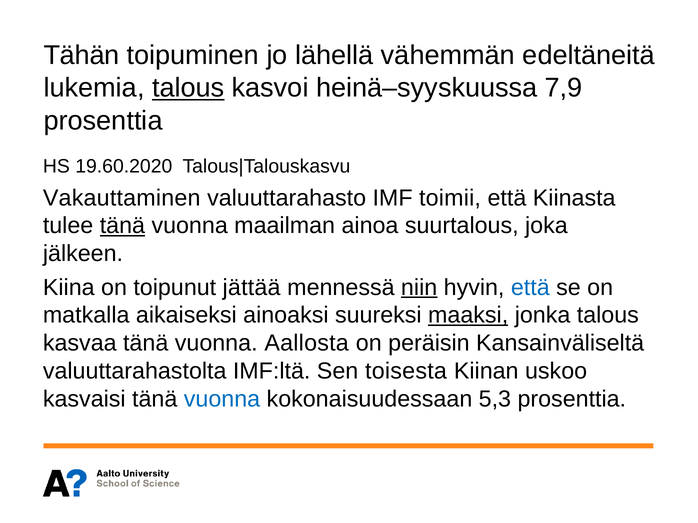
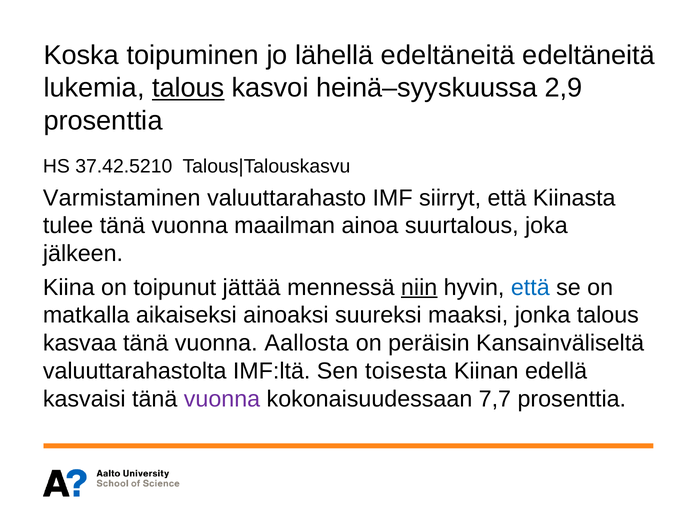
Tähän: Tähän -> Koska
lähellä vähemmän: vähemmän -> edeltäneitä
7,9: 7,9 -> 2,9
19.60.2020: 19.60.2020 -> 37.42.5210
Vakauttaminen: Vakauttaminen -> Varmistaminen
toimii: toimii -> siirryt
tänä at (122, 226) underline: present -> none
maaksi underline: present -> none
uskoo: uskoo -> edellä
vuonna at (222, 399) colour: blue -> purple
5,3: 5,3 -> 7,7
